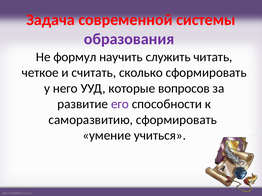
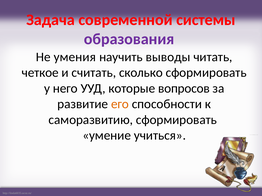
формул: формул -> умения
служить: служить -> выводы
его colour: purple -> orange
